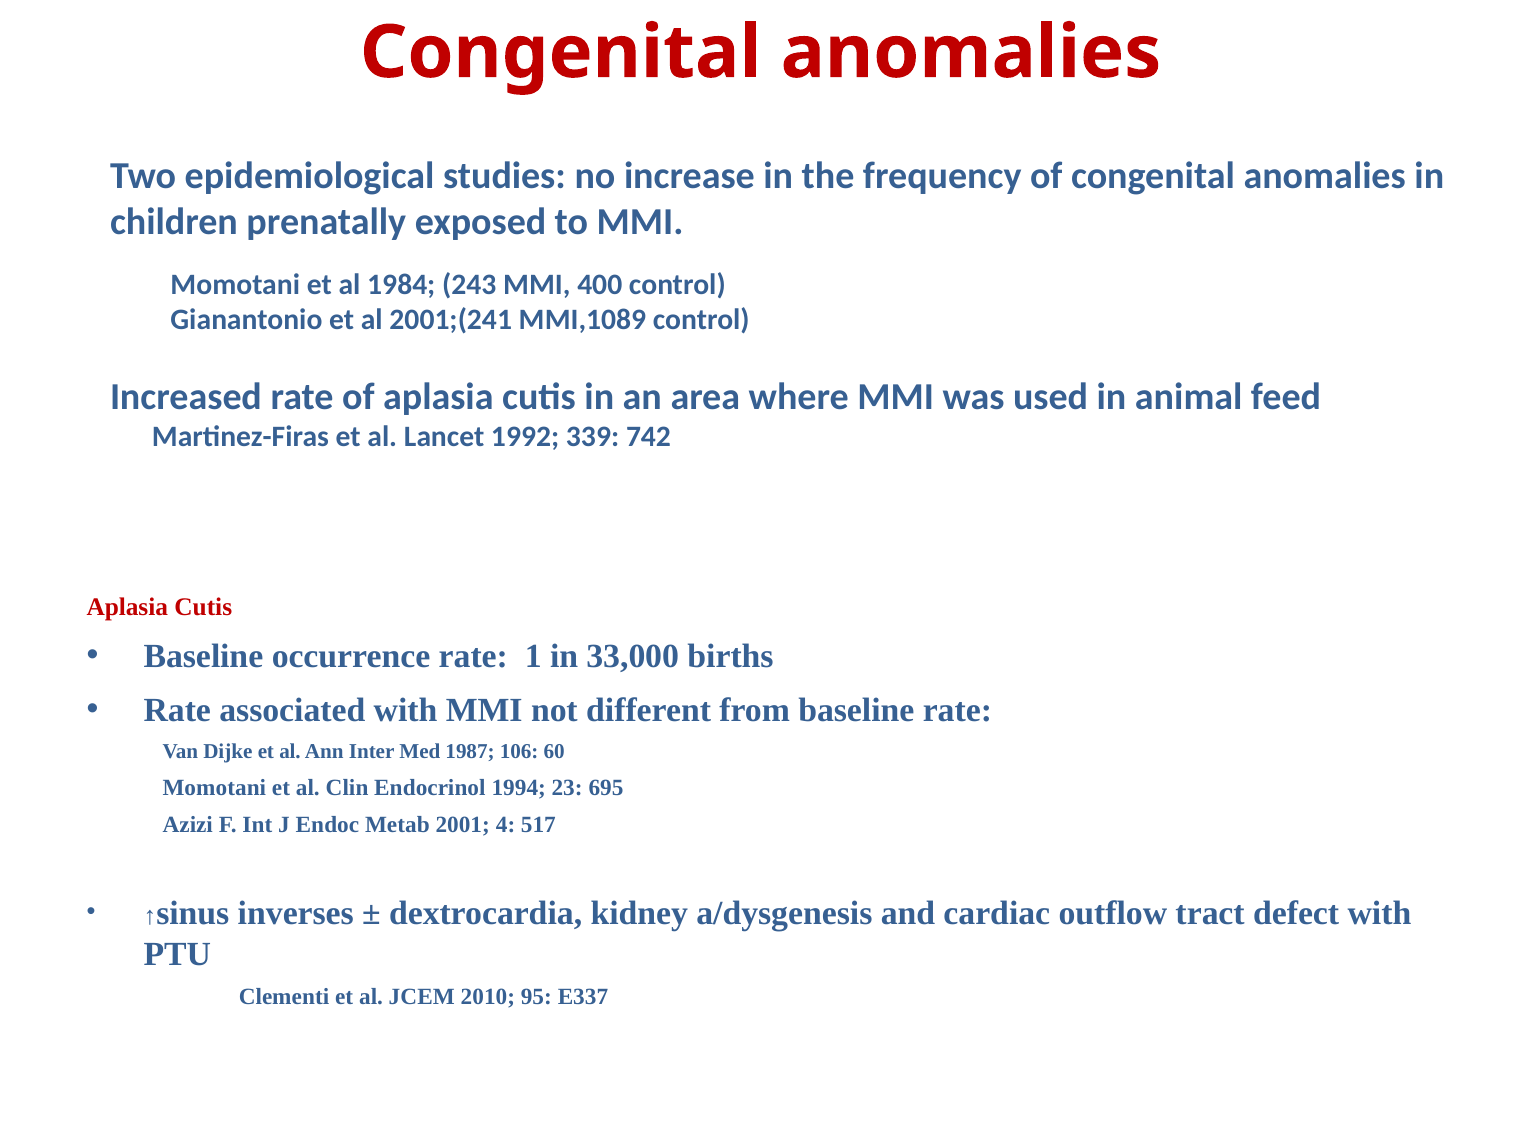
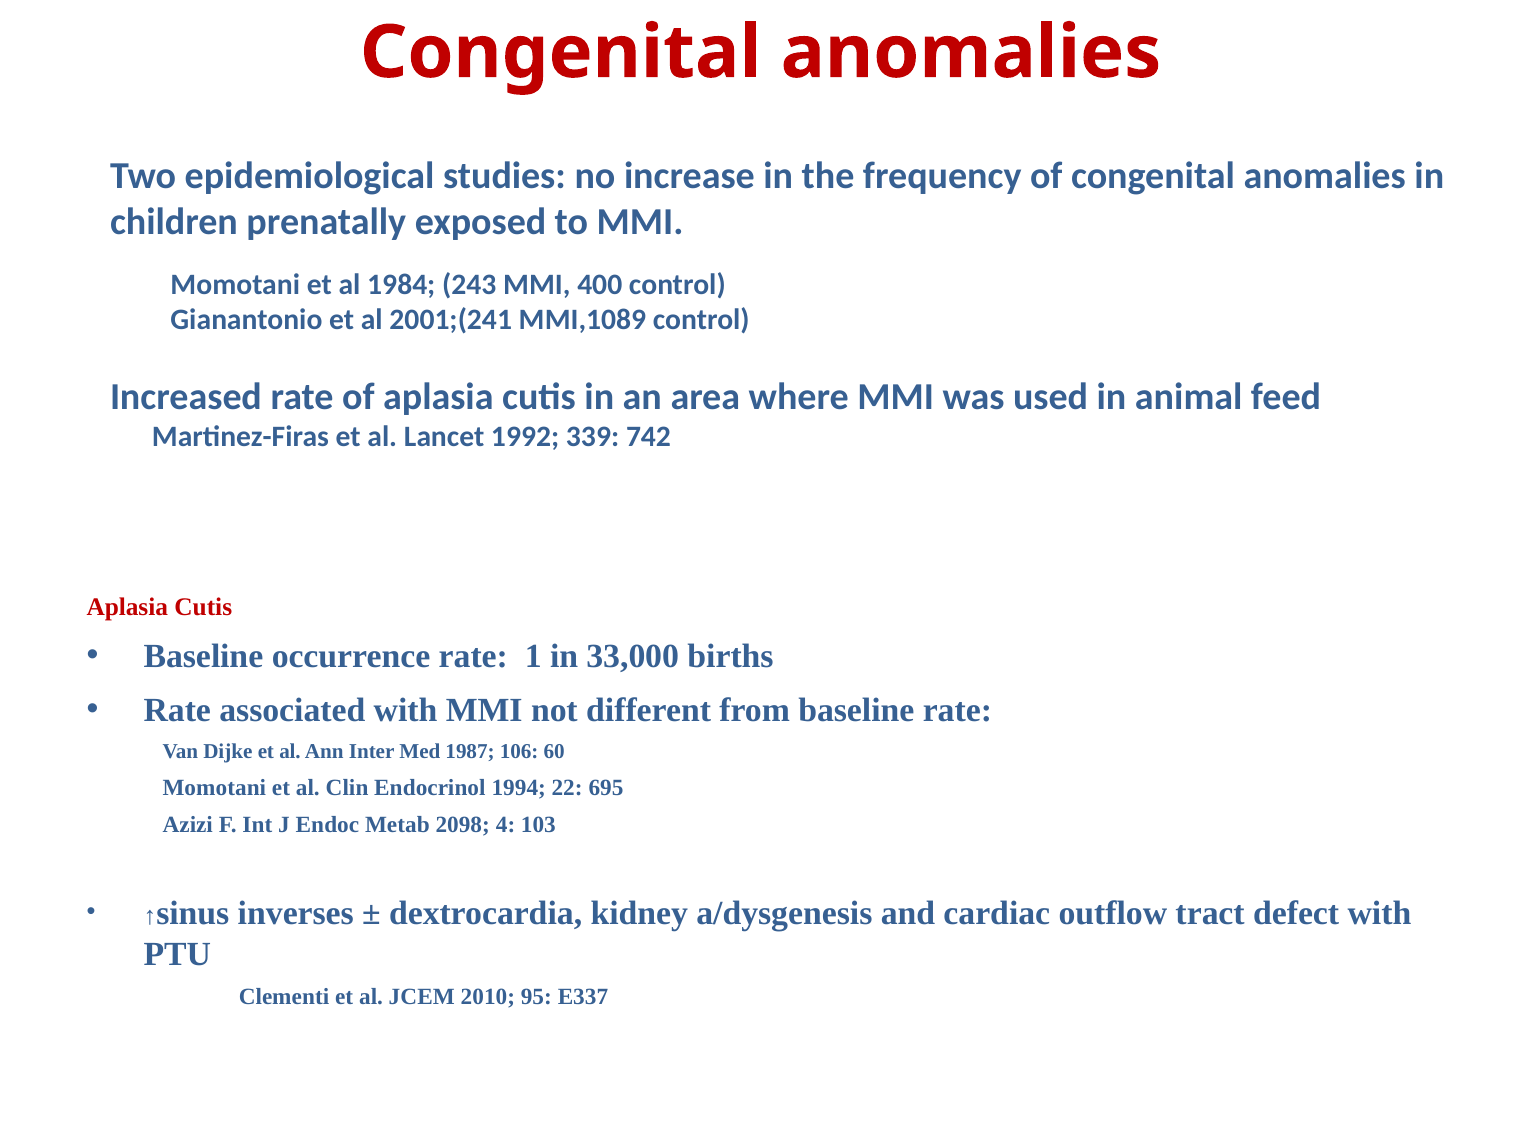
23: 23 -> 22
2001: 2001 -> 2098
517: 517 -> 103
